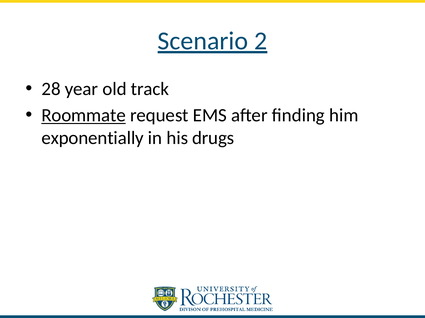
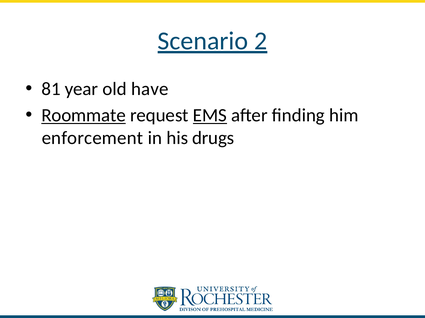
28: 28 -> 81
track: track -> have
EMS underline: none -> present
exponentially: exponentially -> enforcement
